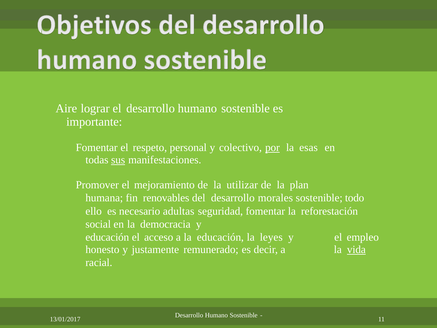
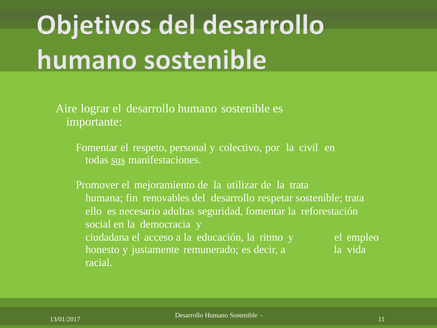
por underline: present -> none
esas: esas -> civil
la plan: plan -> trata
morales: morales -> respetar
sostenible todo: todo -> trata
educación at (107, 237): educación -> ciudadana
leyes: leyes -> ritmo
vida underline: present -> none
